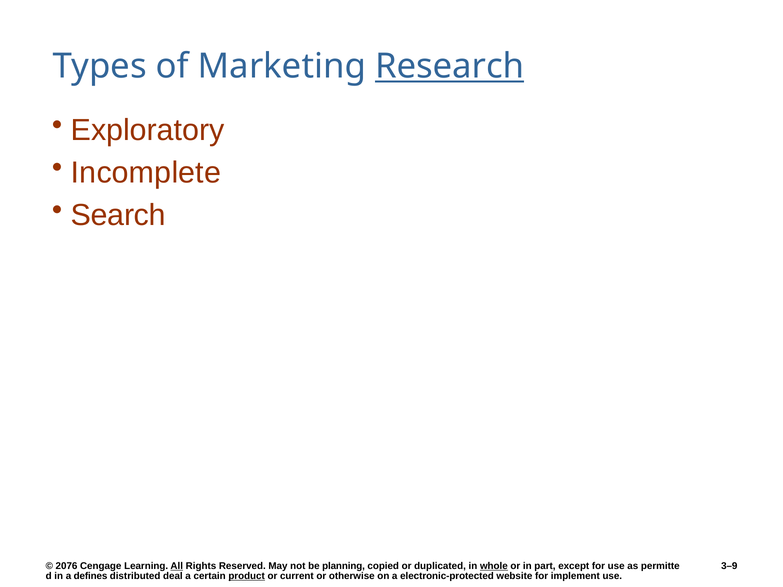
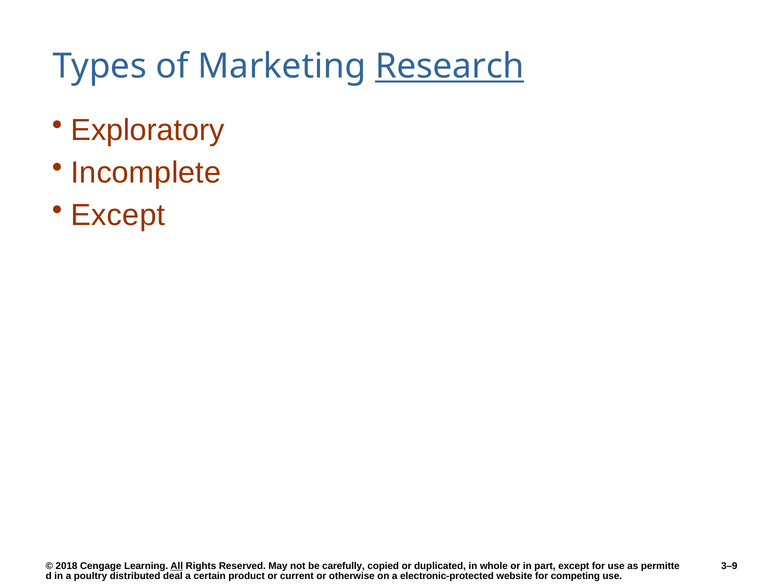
Search at (118, 215): Search -> Except
2076: 2076 -> 2018
planning: planning -> carefully
whole underline: present -> none
defines: defines -> poultry
product underline: present -> none
implement: implement -> competing
